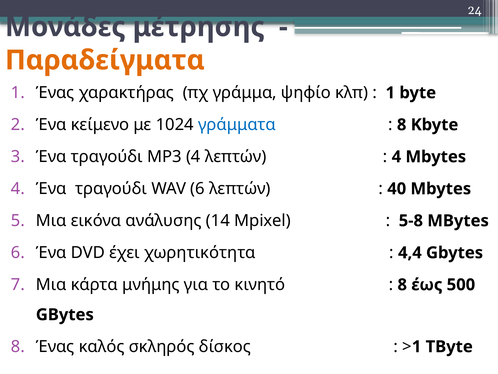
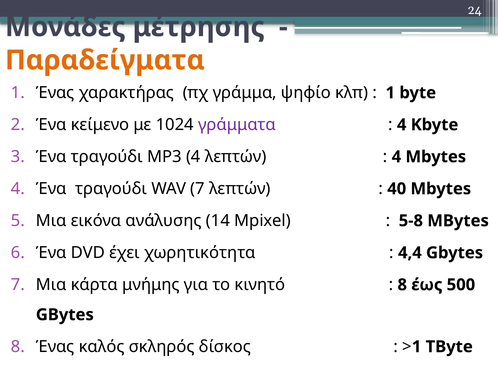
γράμματα colour: blue -> purple
8 at (402, 125): 8 -> 4
WAV 6: 6 -> 7
